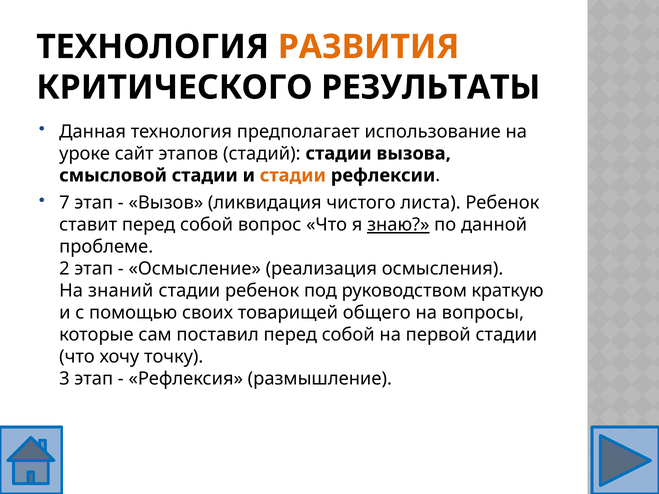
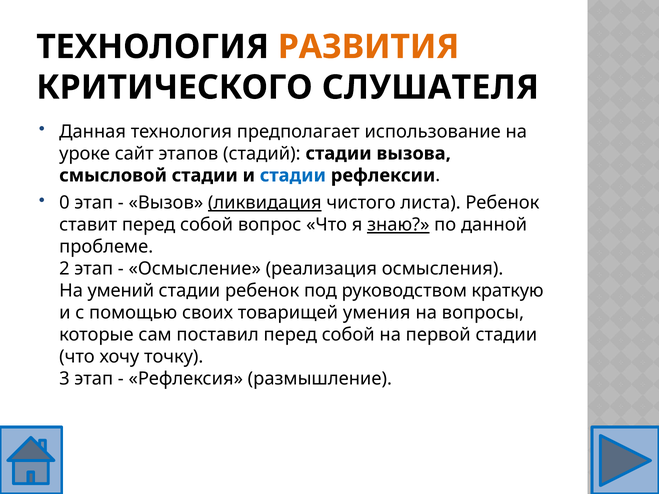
РЕЗУЛЬТАТЫ: РЕЗУЛЬТАТЫ -> СЛУШАТЕЛЯ
стадии at (293, 176) colour: orange -> blue
7: 7 -> 0
ликвидация underline: none -> present
знаний: знаний -> умений
общего: общего -> умения
